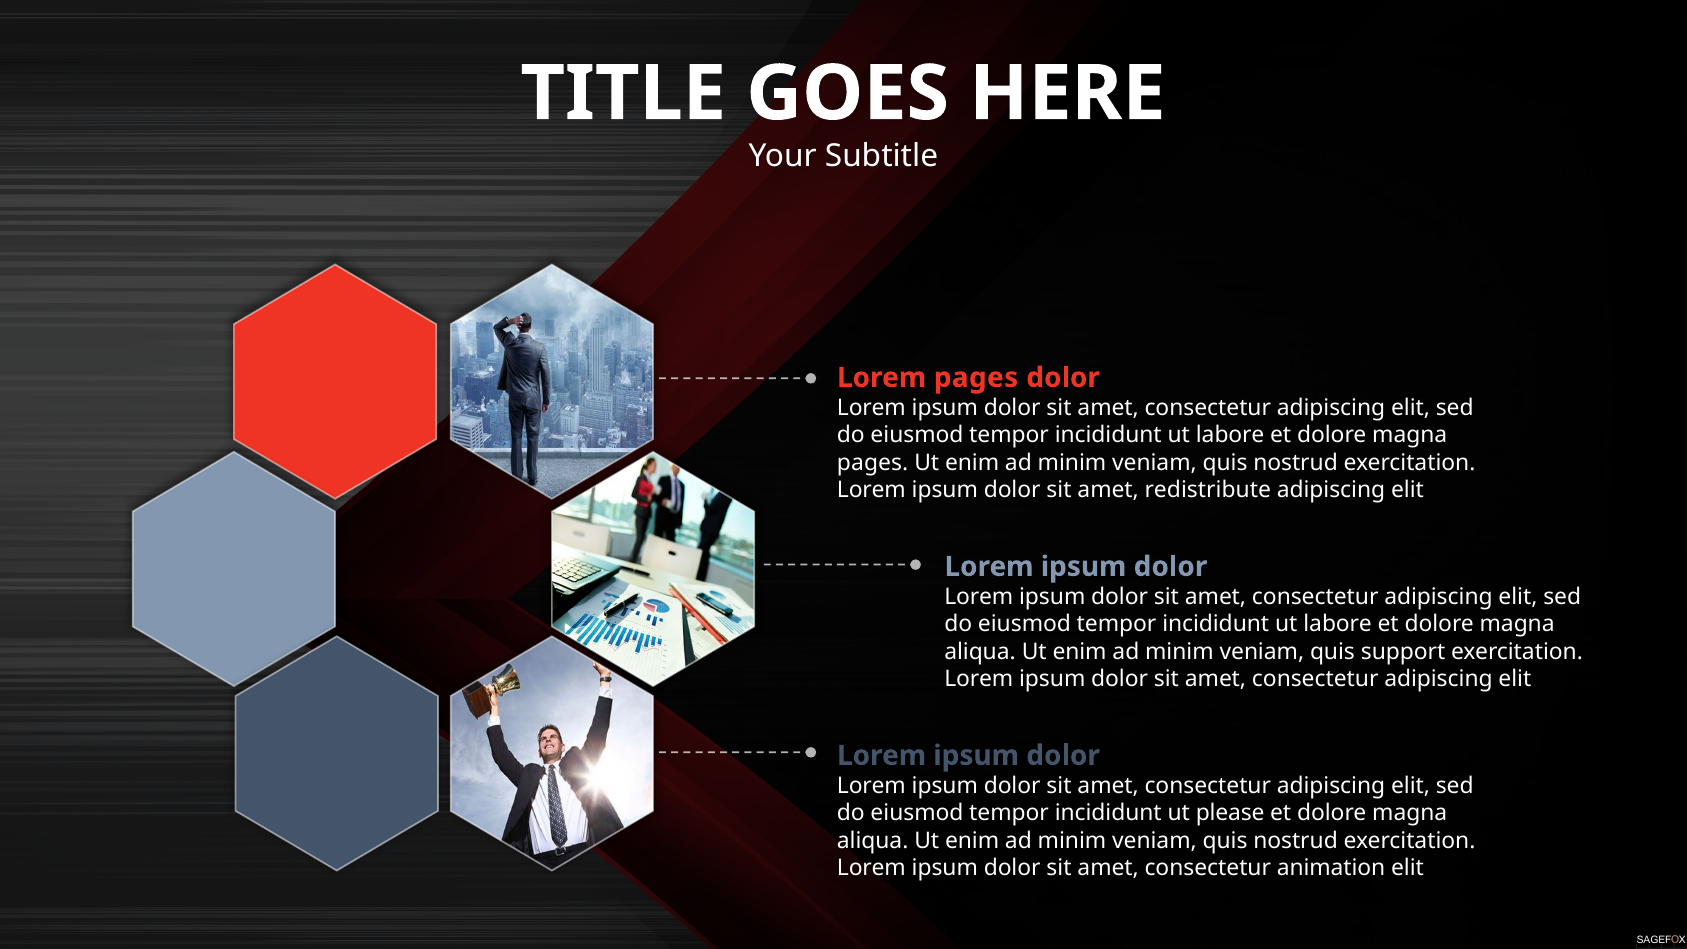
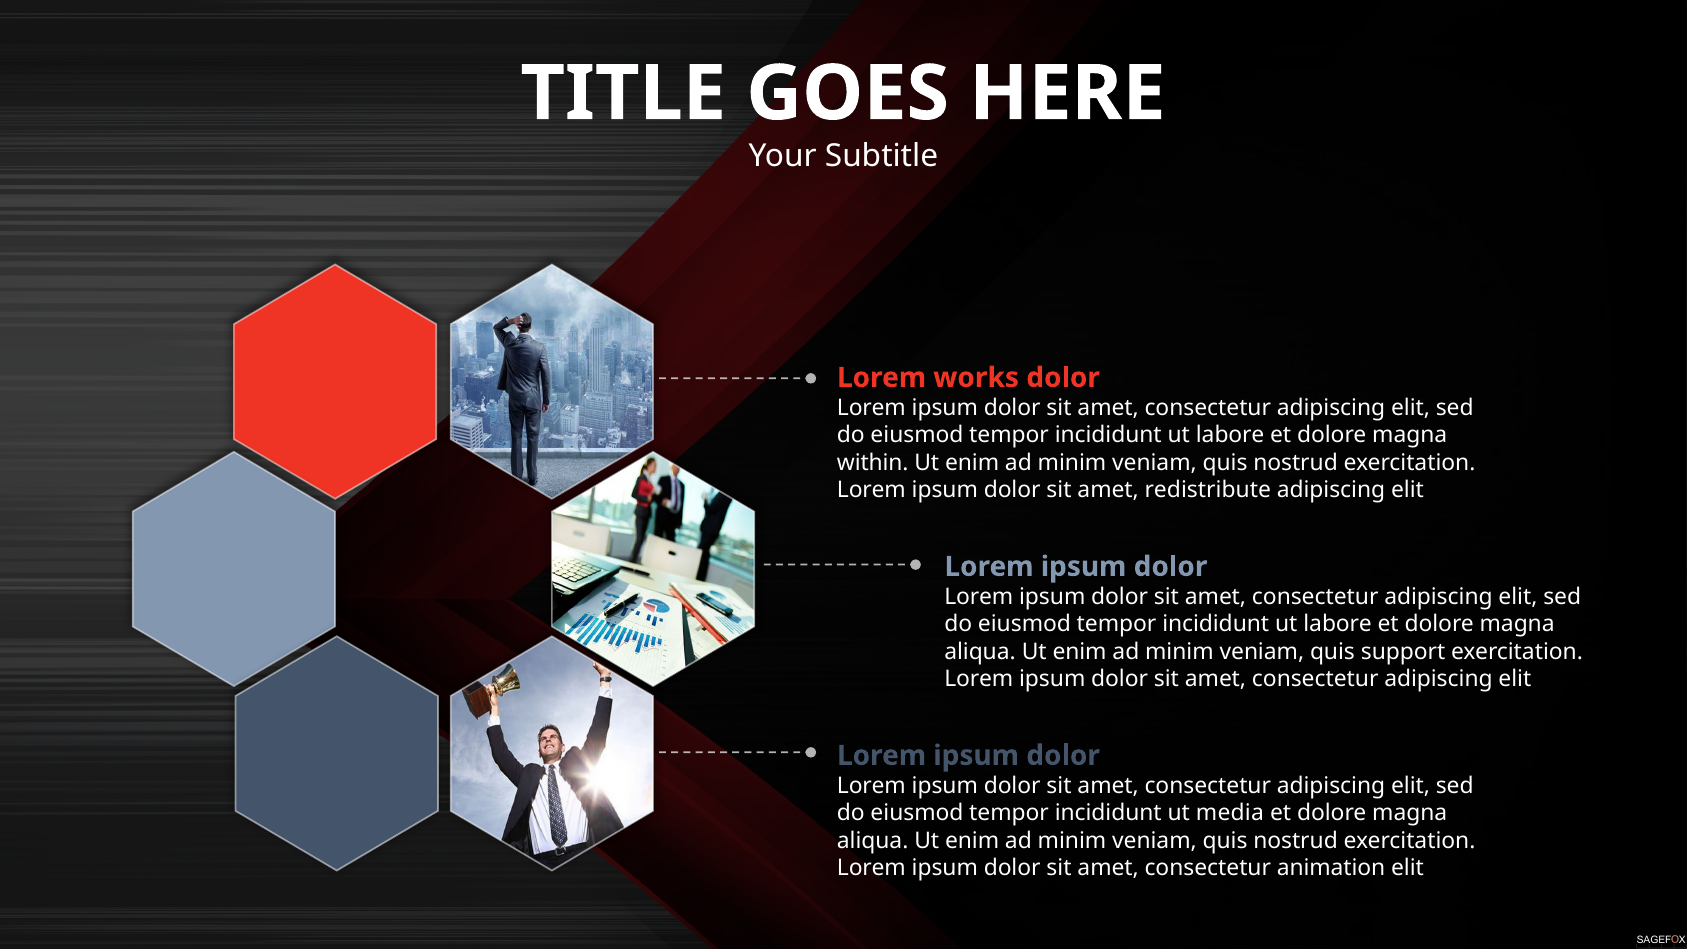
Lorem pages: pages -> works
pages at (873, 463): pages -> within
please: please -> media
